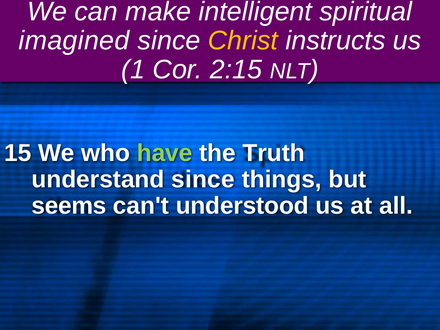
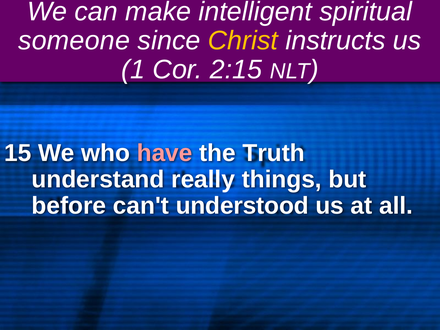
imagined: imagined -> someone
have colour: light green -> pink
understand since: since -> really
seems: seems -> before
